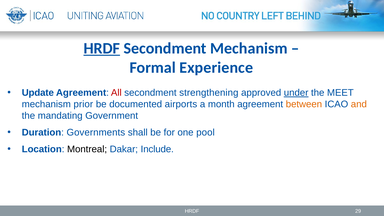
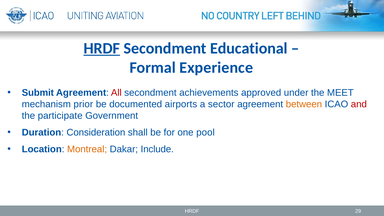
Secondment Mechanism: Mechanism -> Educational
Update: Update -> Submit
strengthening: strengthening -> achievements
under underline: present -> none
month: month -> sector
and colour: orange -> red
mandating: mandating -> participate
Governments: Governments -> Consideration
Montreal colour: black -> orange
